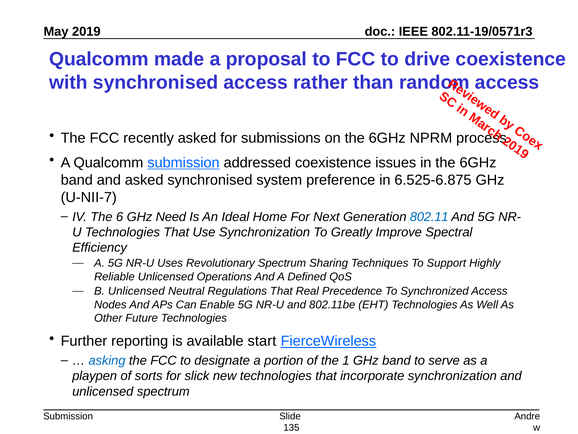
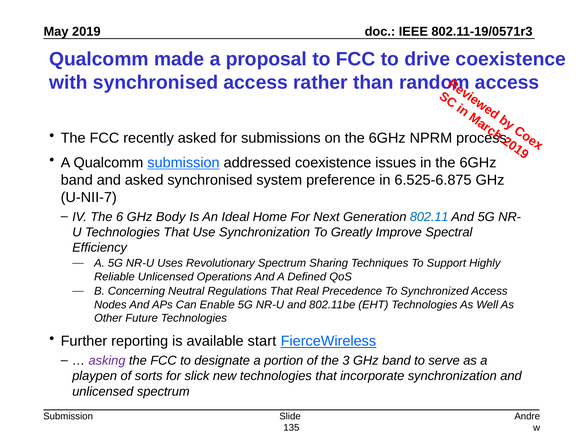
Need: Need -> Body
B Unlicensed: Unlicensed -> Concerning
asking colour: blue -> purple
the 1: 1 -> 3
